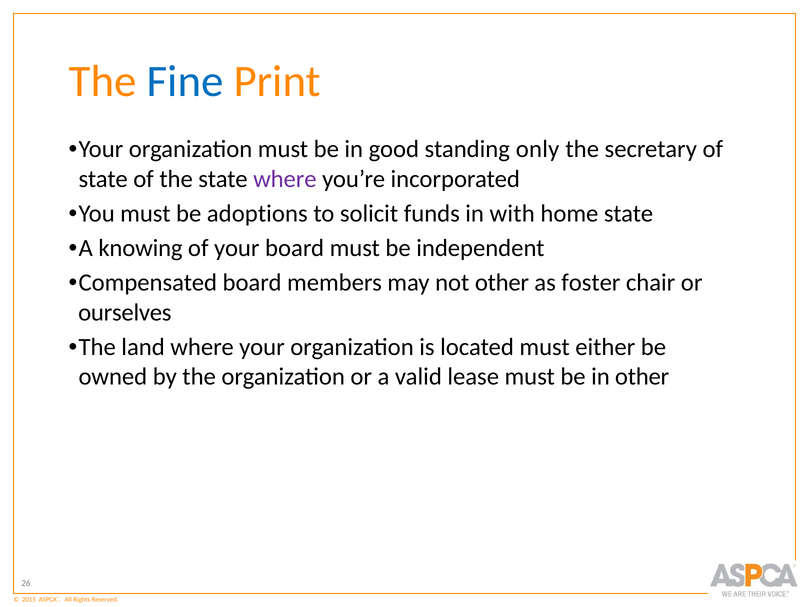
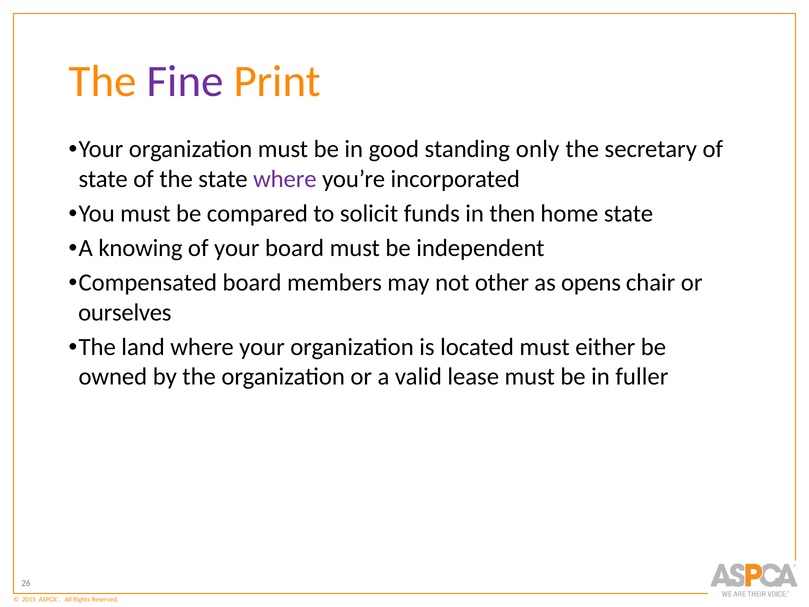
Fine colour: blue -> purple
adoptions: adoptions -> compared
with: with -> then
foster: foster -> opens
in other: other -> fuller
